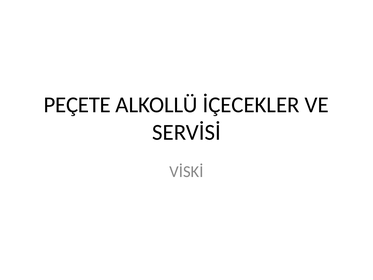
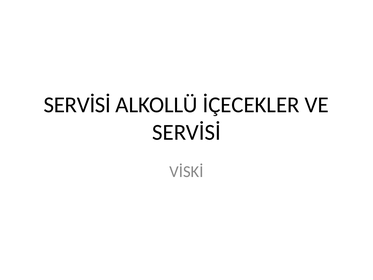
PEÇETE at (77, 105): PEÇETE -> SERVİSİ
